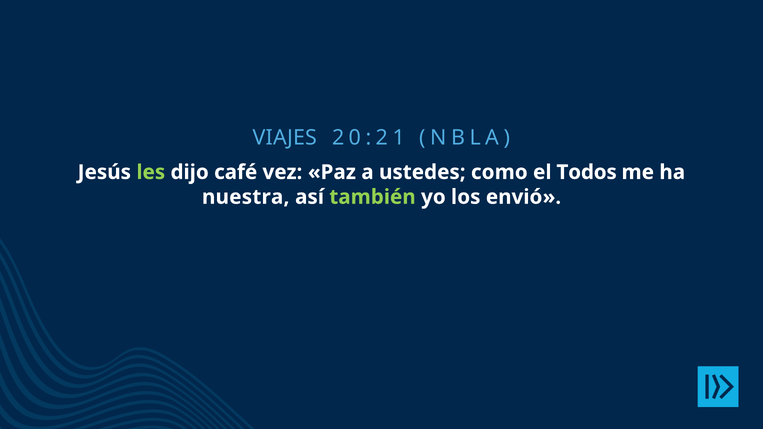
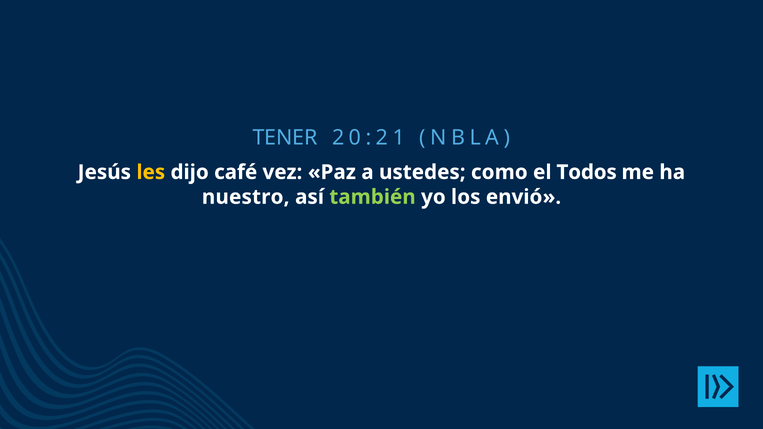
VIAJES: VIAJES -> TENER
les colour: light green -> yellow
nuestra: nuestra -> nuestro
